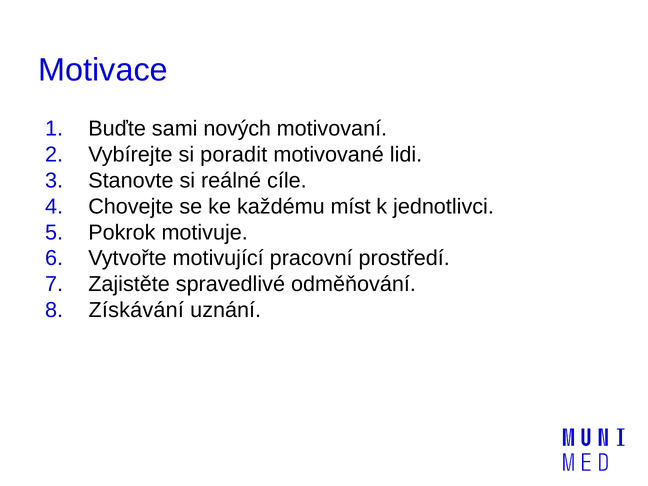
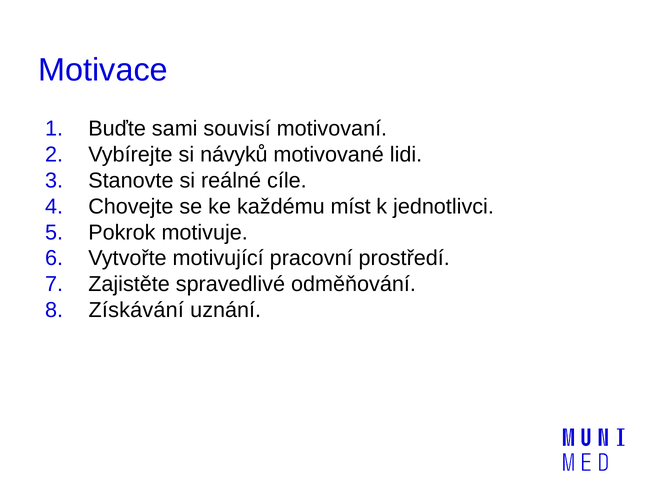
nových: nových -> souvisí
poradit: poradit -> návyků
